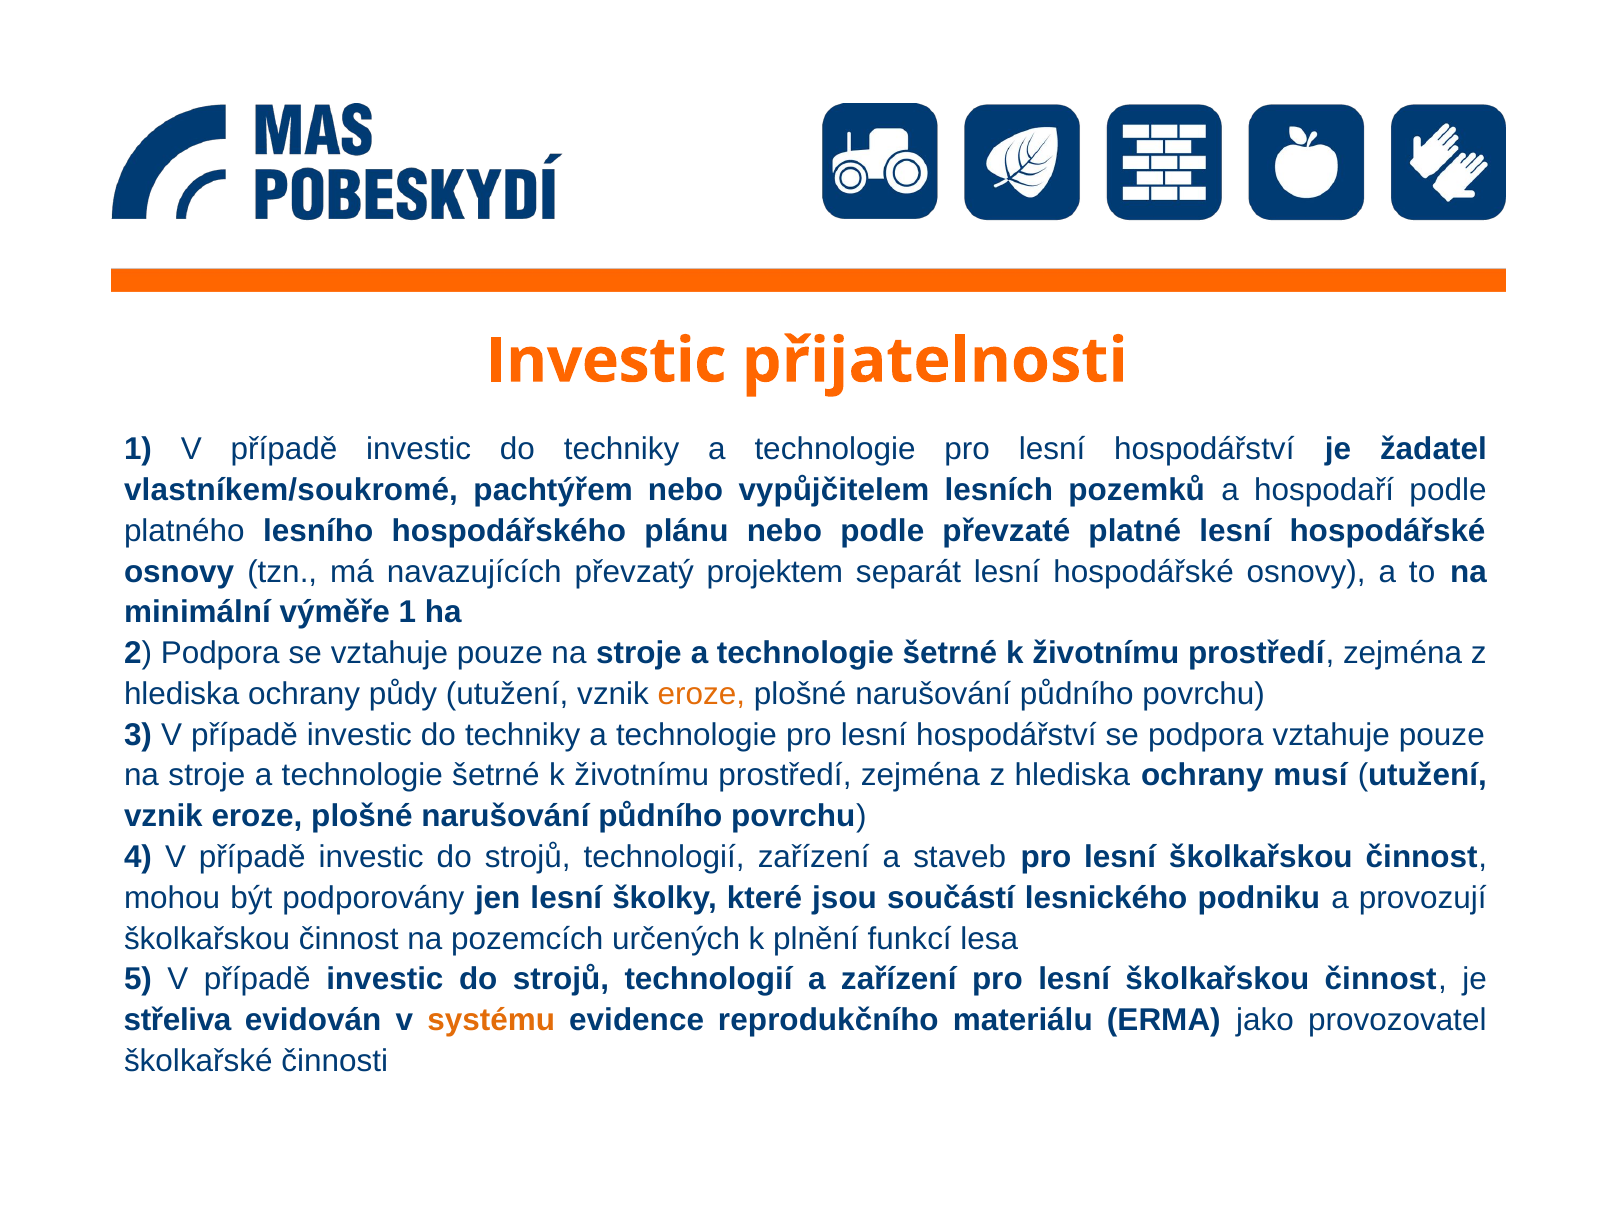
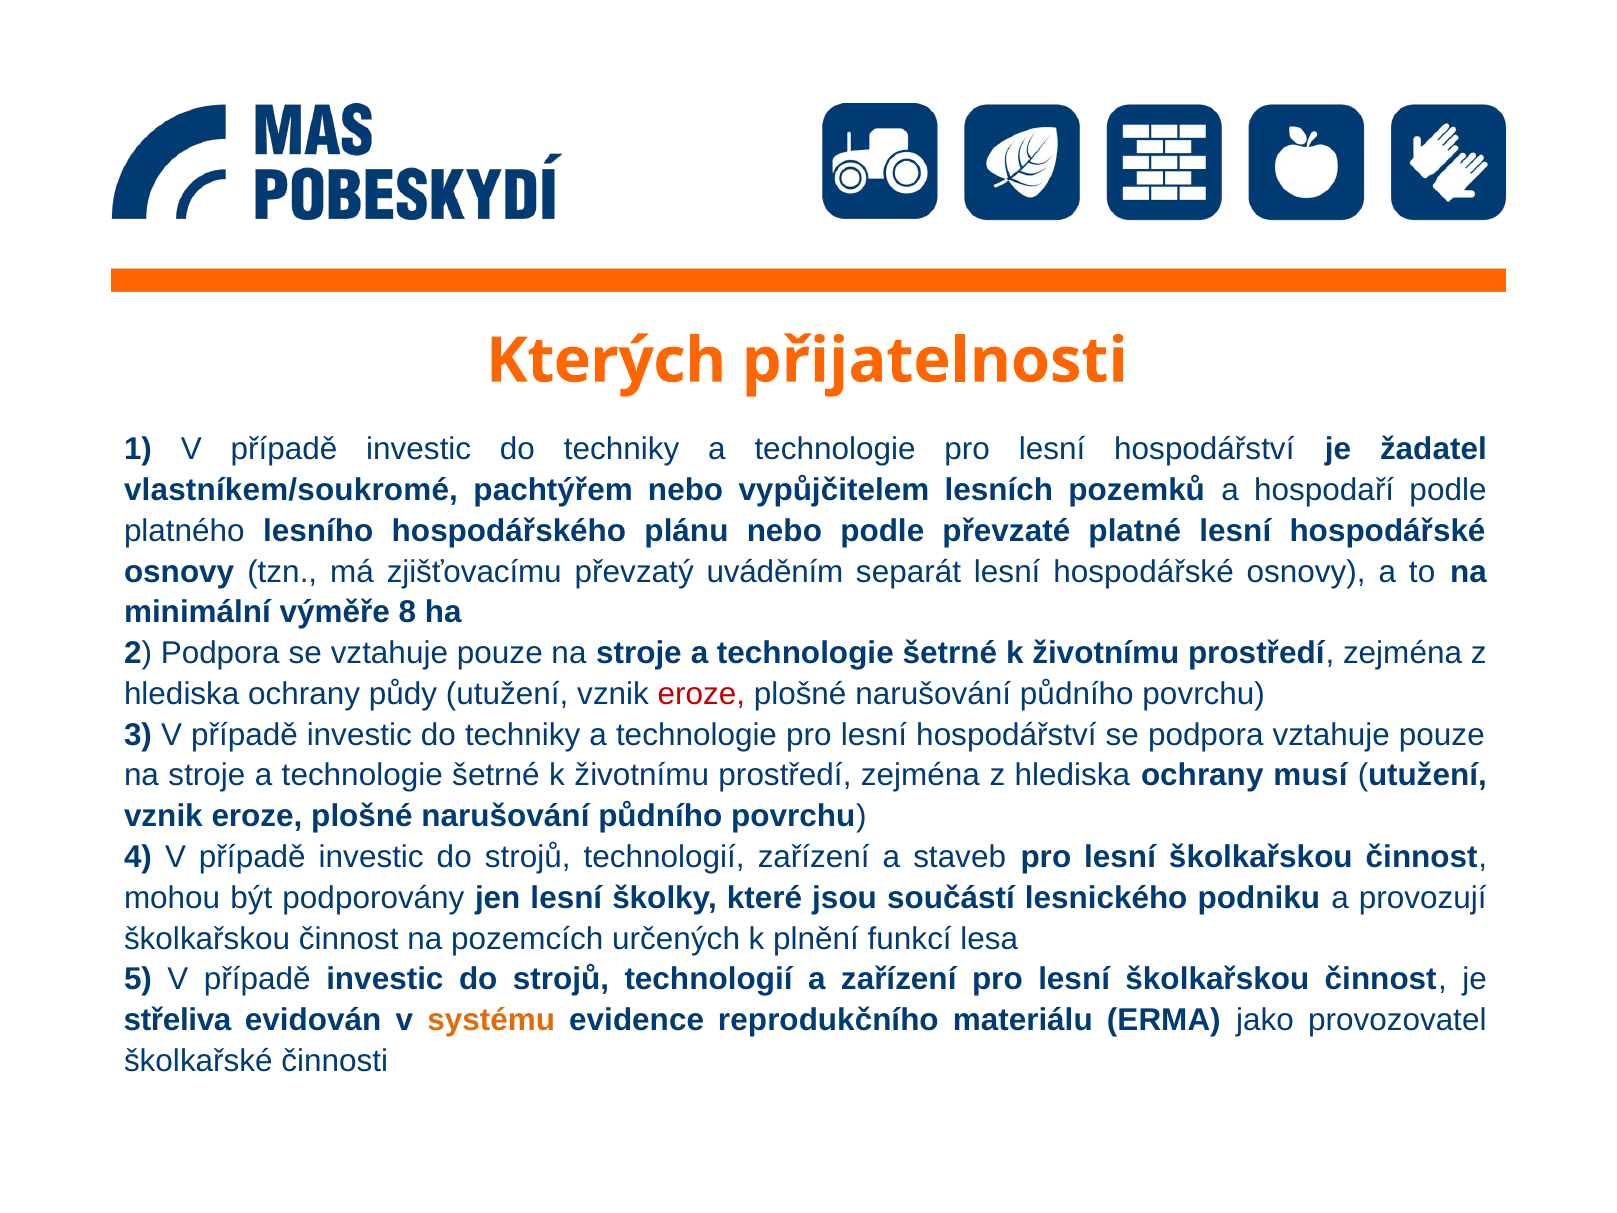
Investic at (606, 361): Investic -> Kterých
navazujících: navazujících -> zjišťovacímu
projektem: projektem -> uváděním
výměře 1: 1 -> 8
eroze at (701, 694) colour: orange -> red
